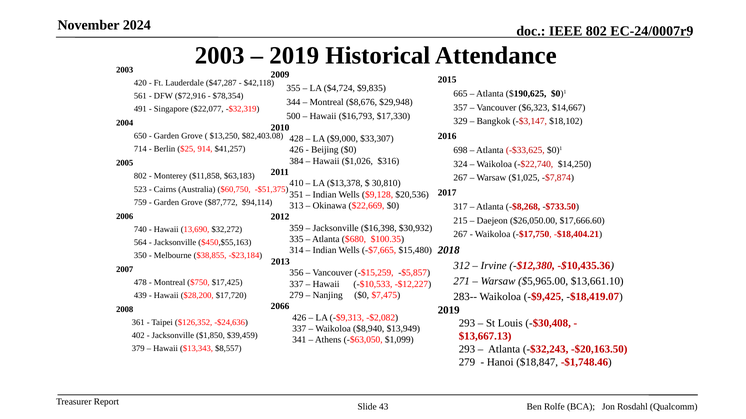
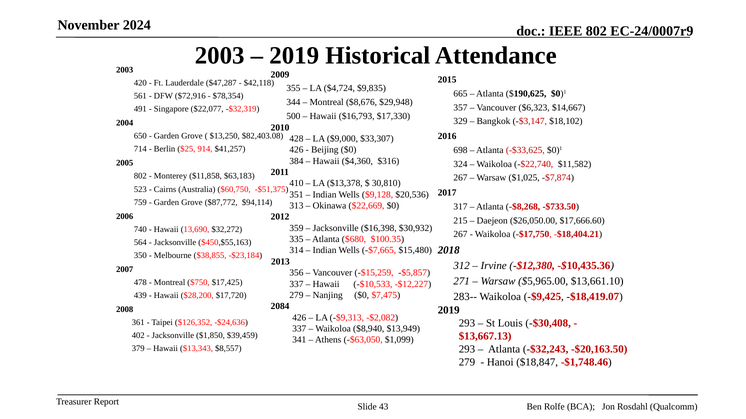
$1,026: $1,026 -> $4,360
$14,250: $14,250 -> $11,582
2066: 2066 -> 2084
